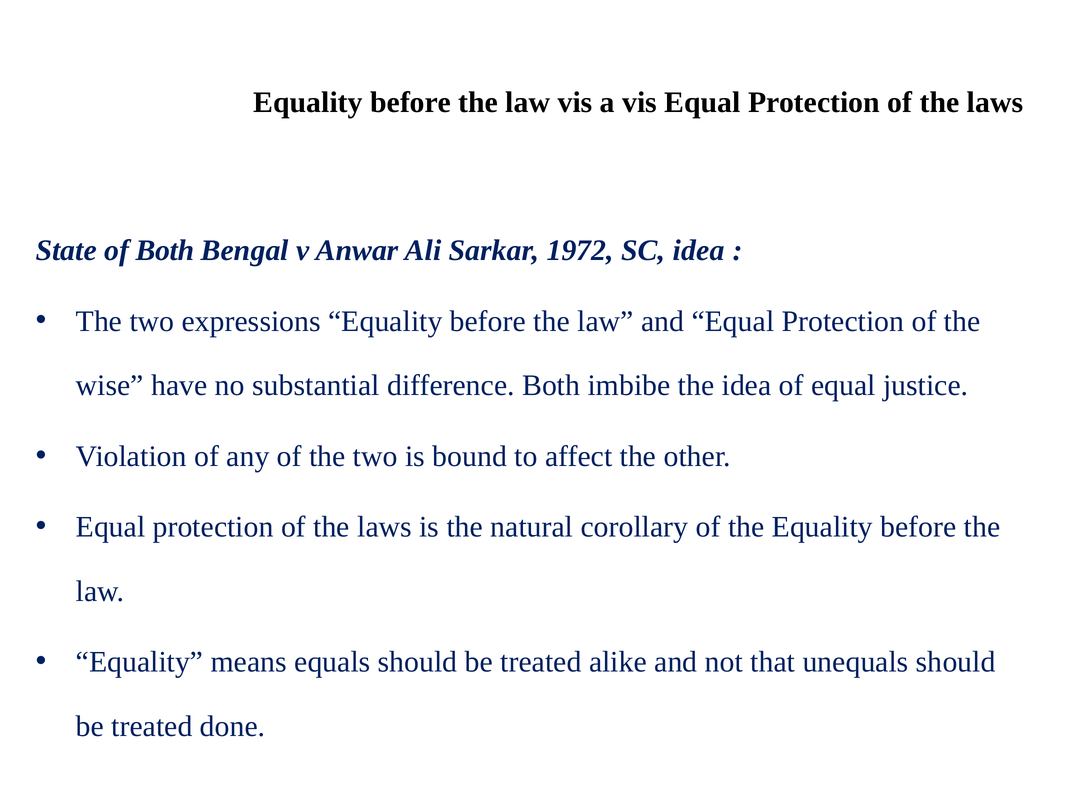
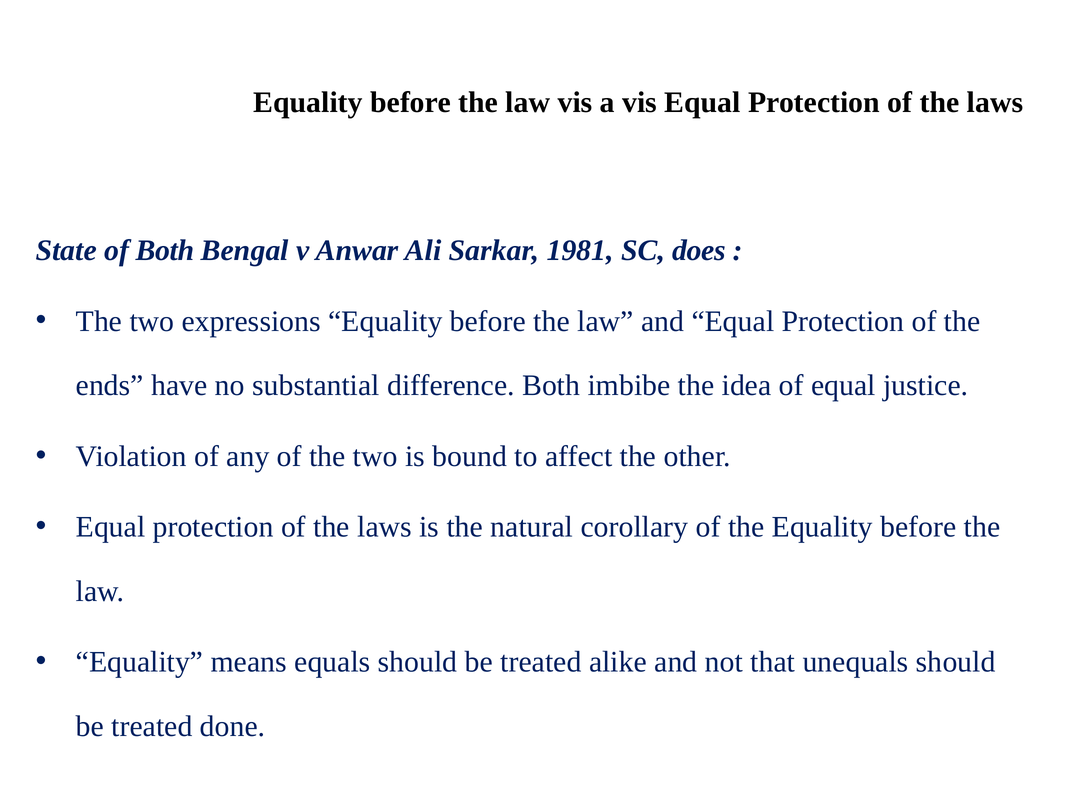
1972: 1972 -> 1981
SC idea: idea -> does
wise: wise -> ends
